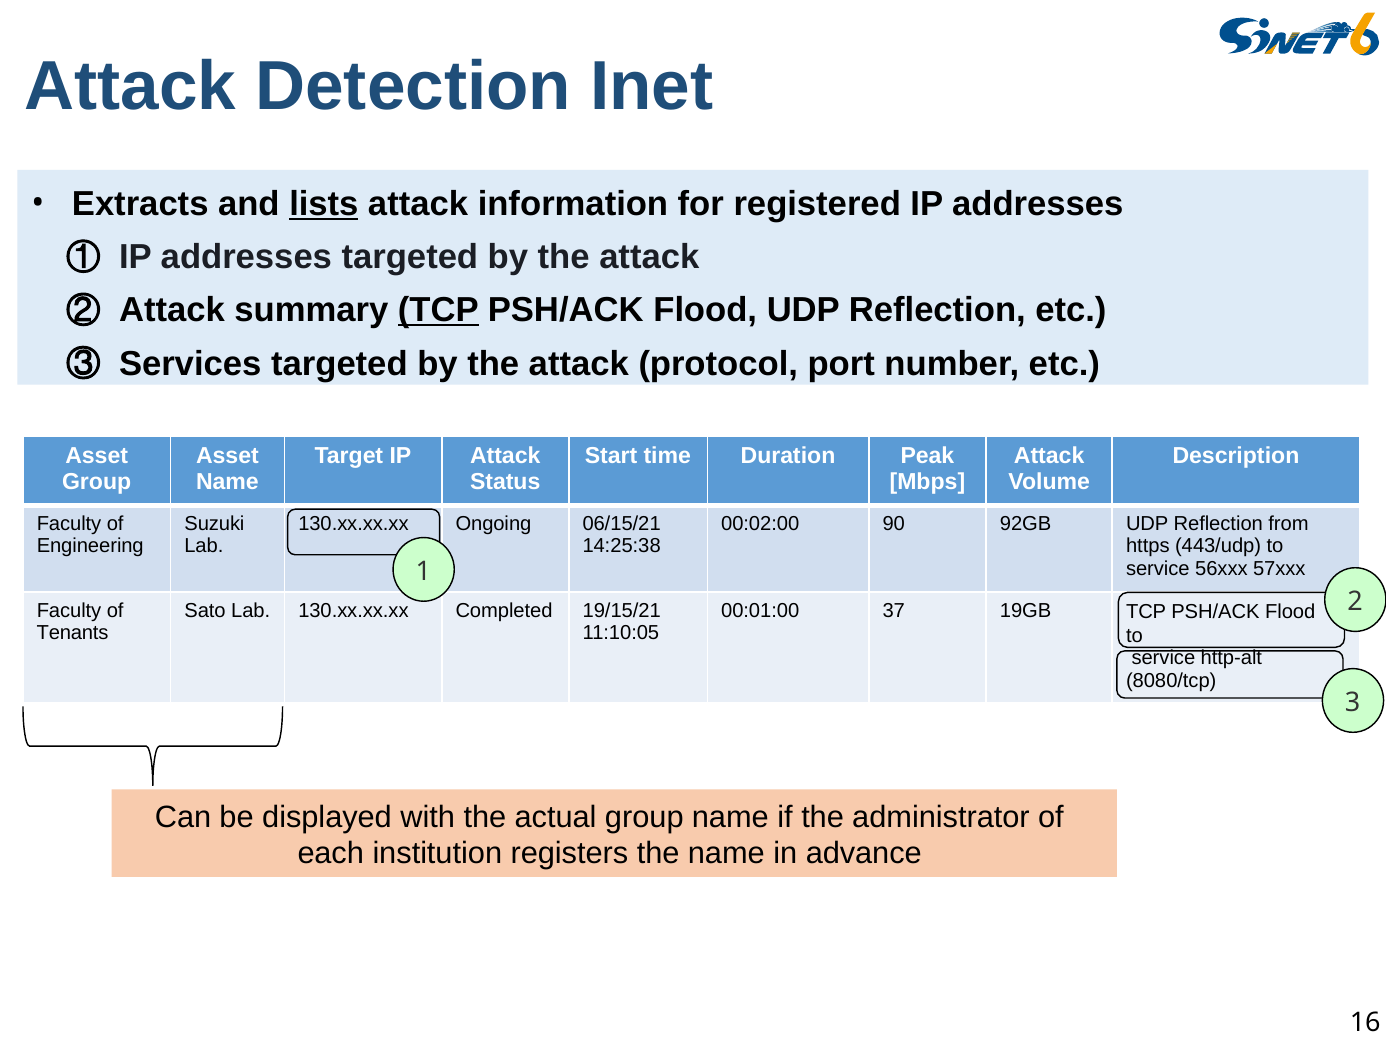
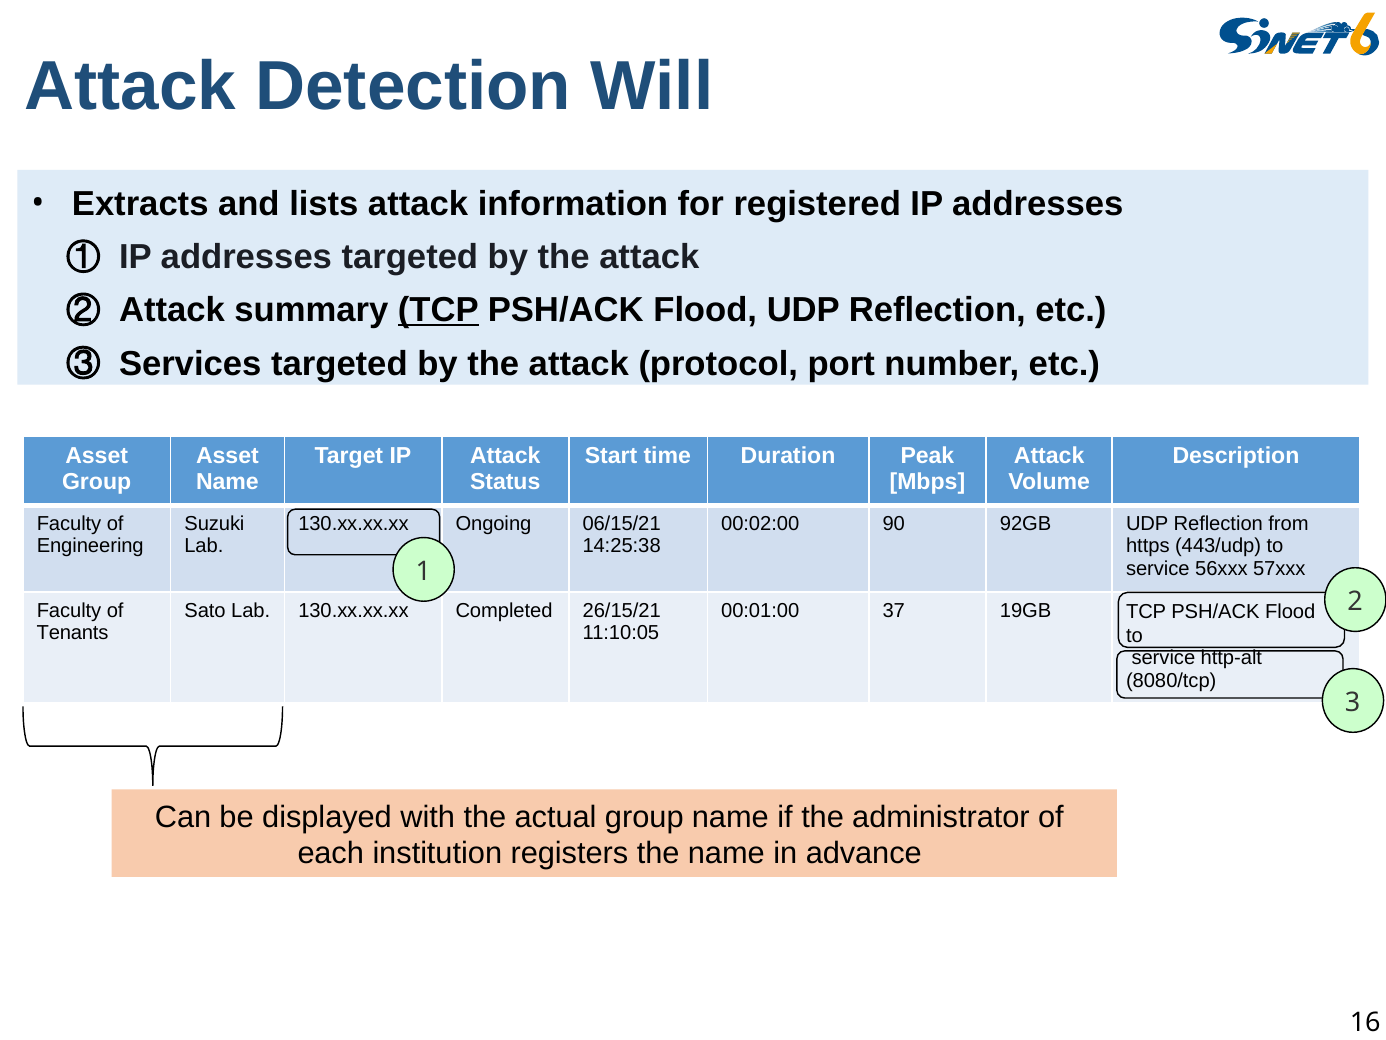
Inet: Inet -> Will
lists underline: present -> none
19/15/21: 19/15/21 -> 26/15/21
